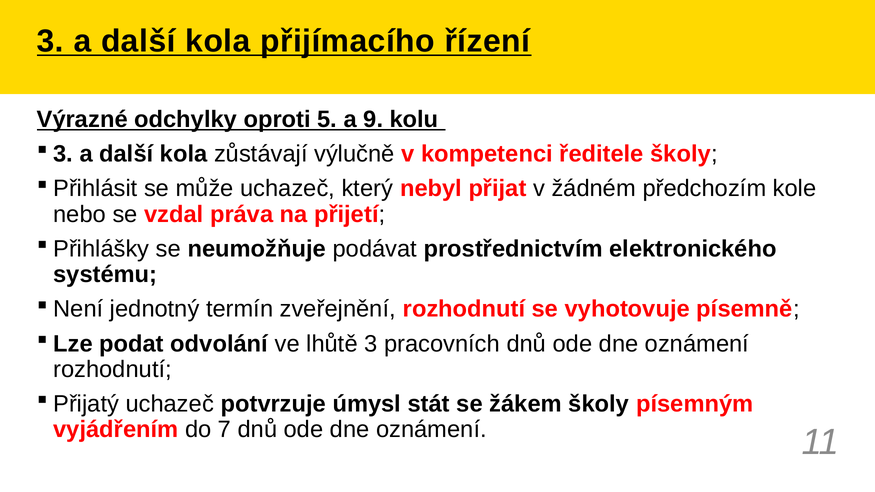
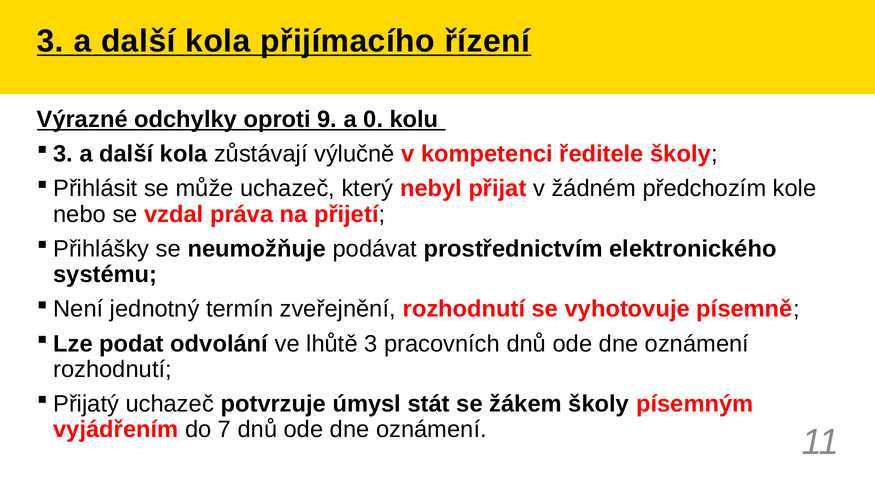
5: 5 -> 9
9: 9 -> 0
